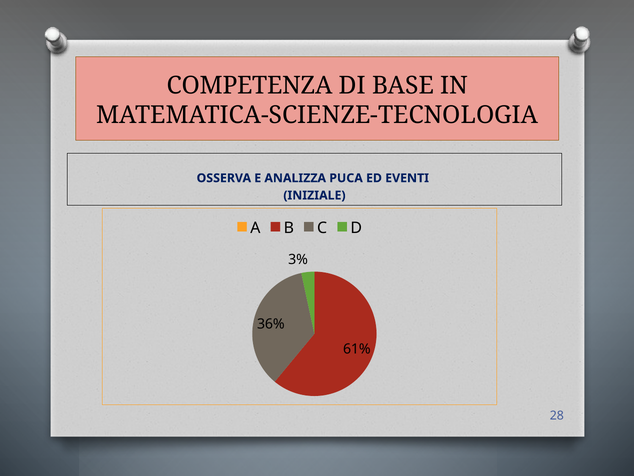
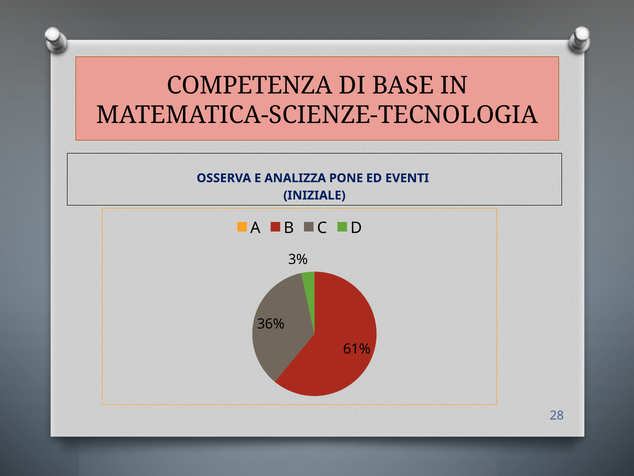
PUCA: PUCA -> PONE
